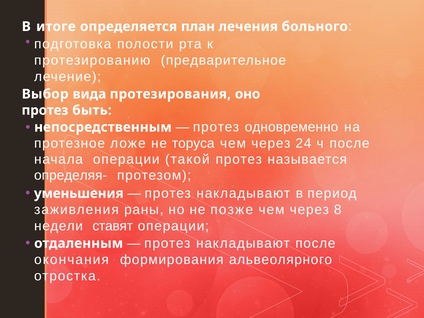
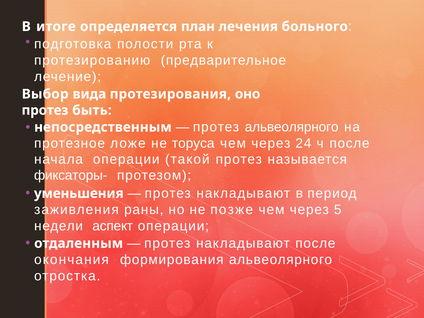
протез одновременно: одновременно -> альвеолярного
определяя-: определяя- -> фиксаторы-
8: 8 -> 5
ставят: ставят -> аспект
